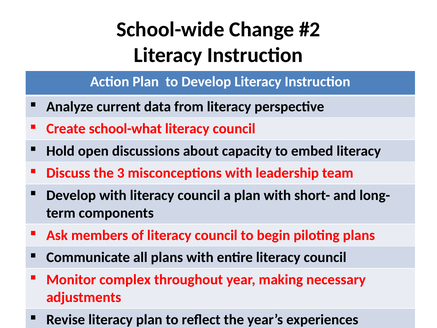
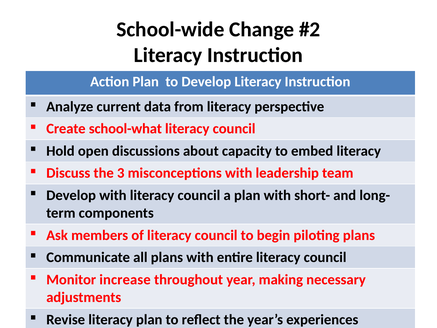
complex: complex -> increase
